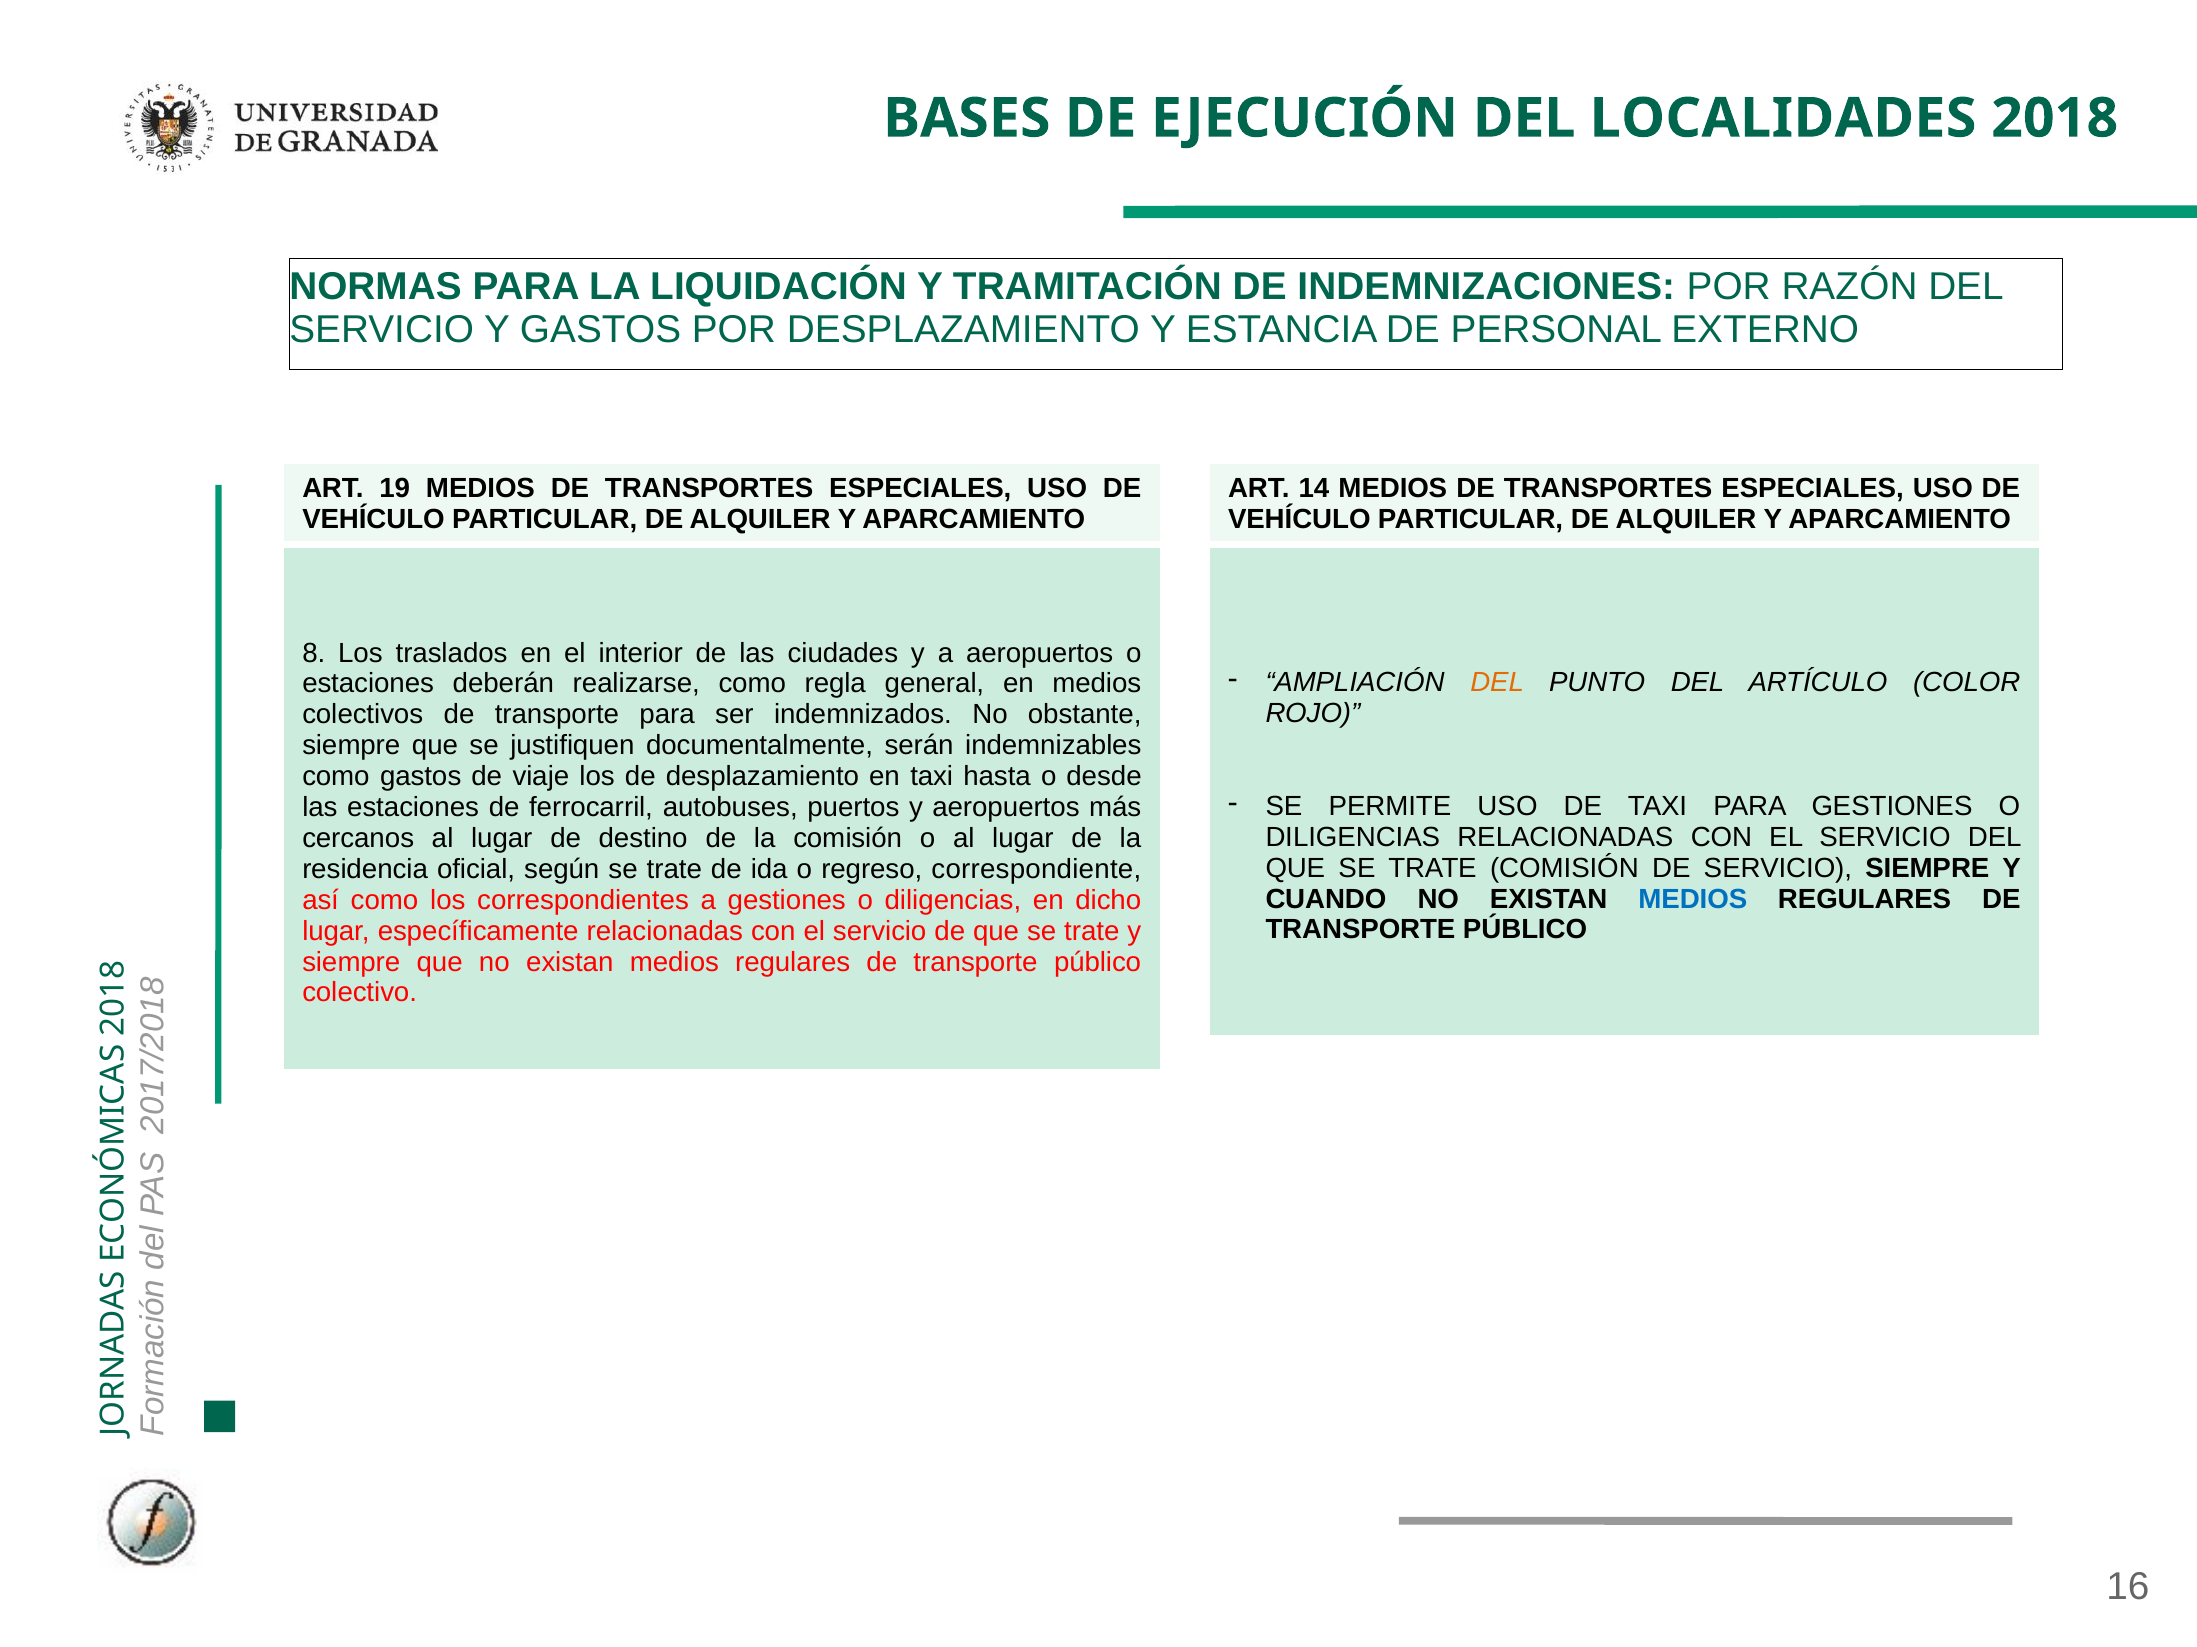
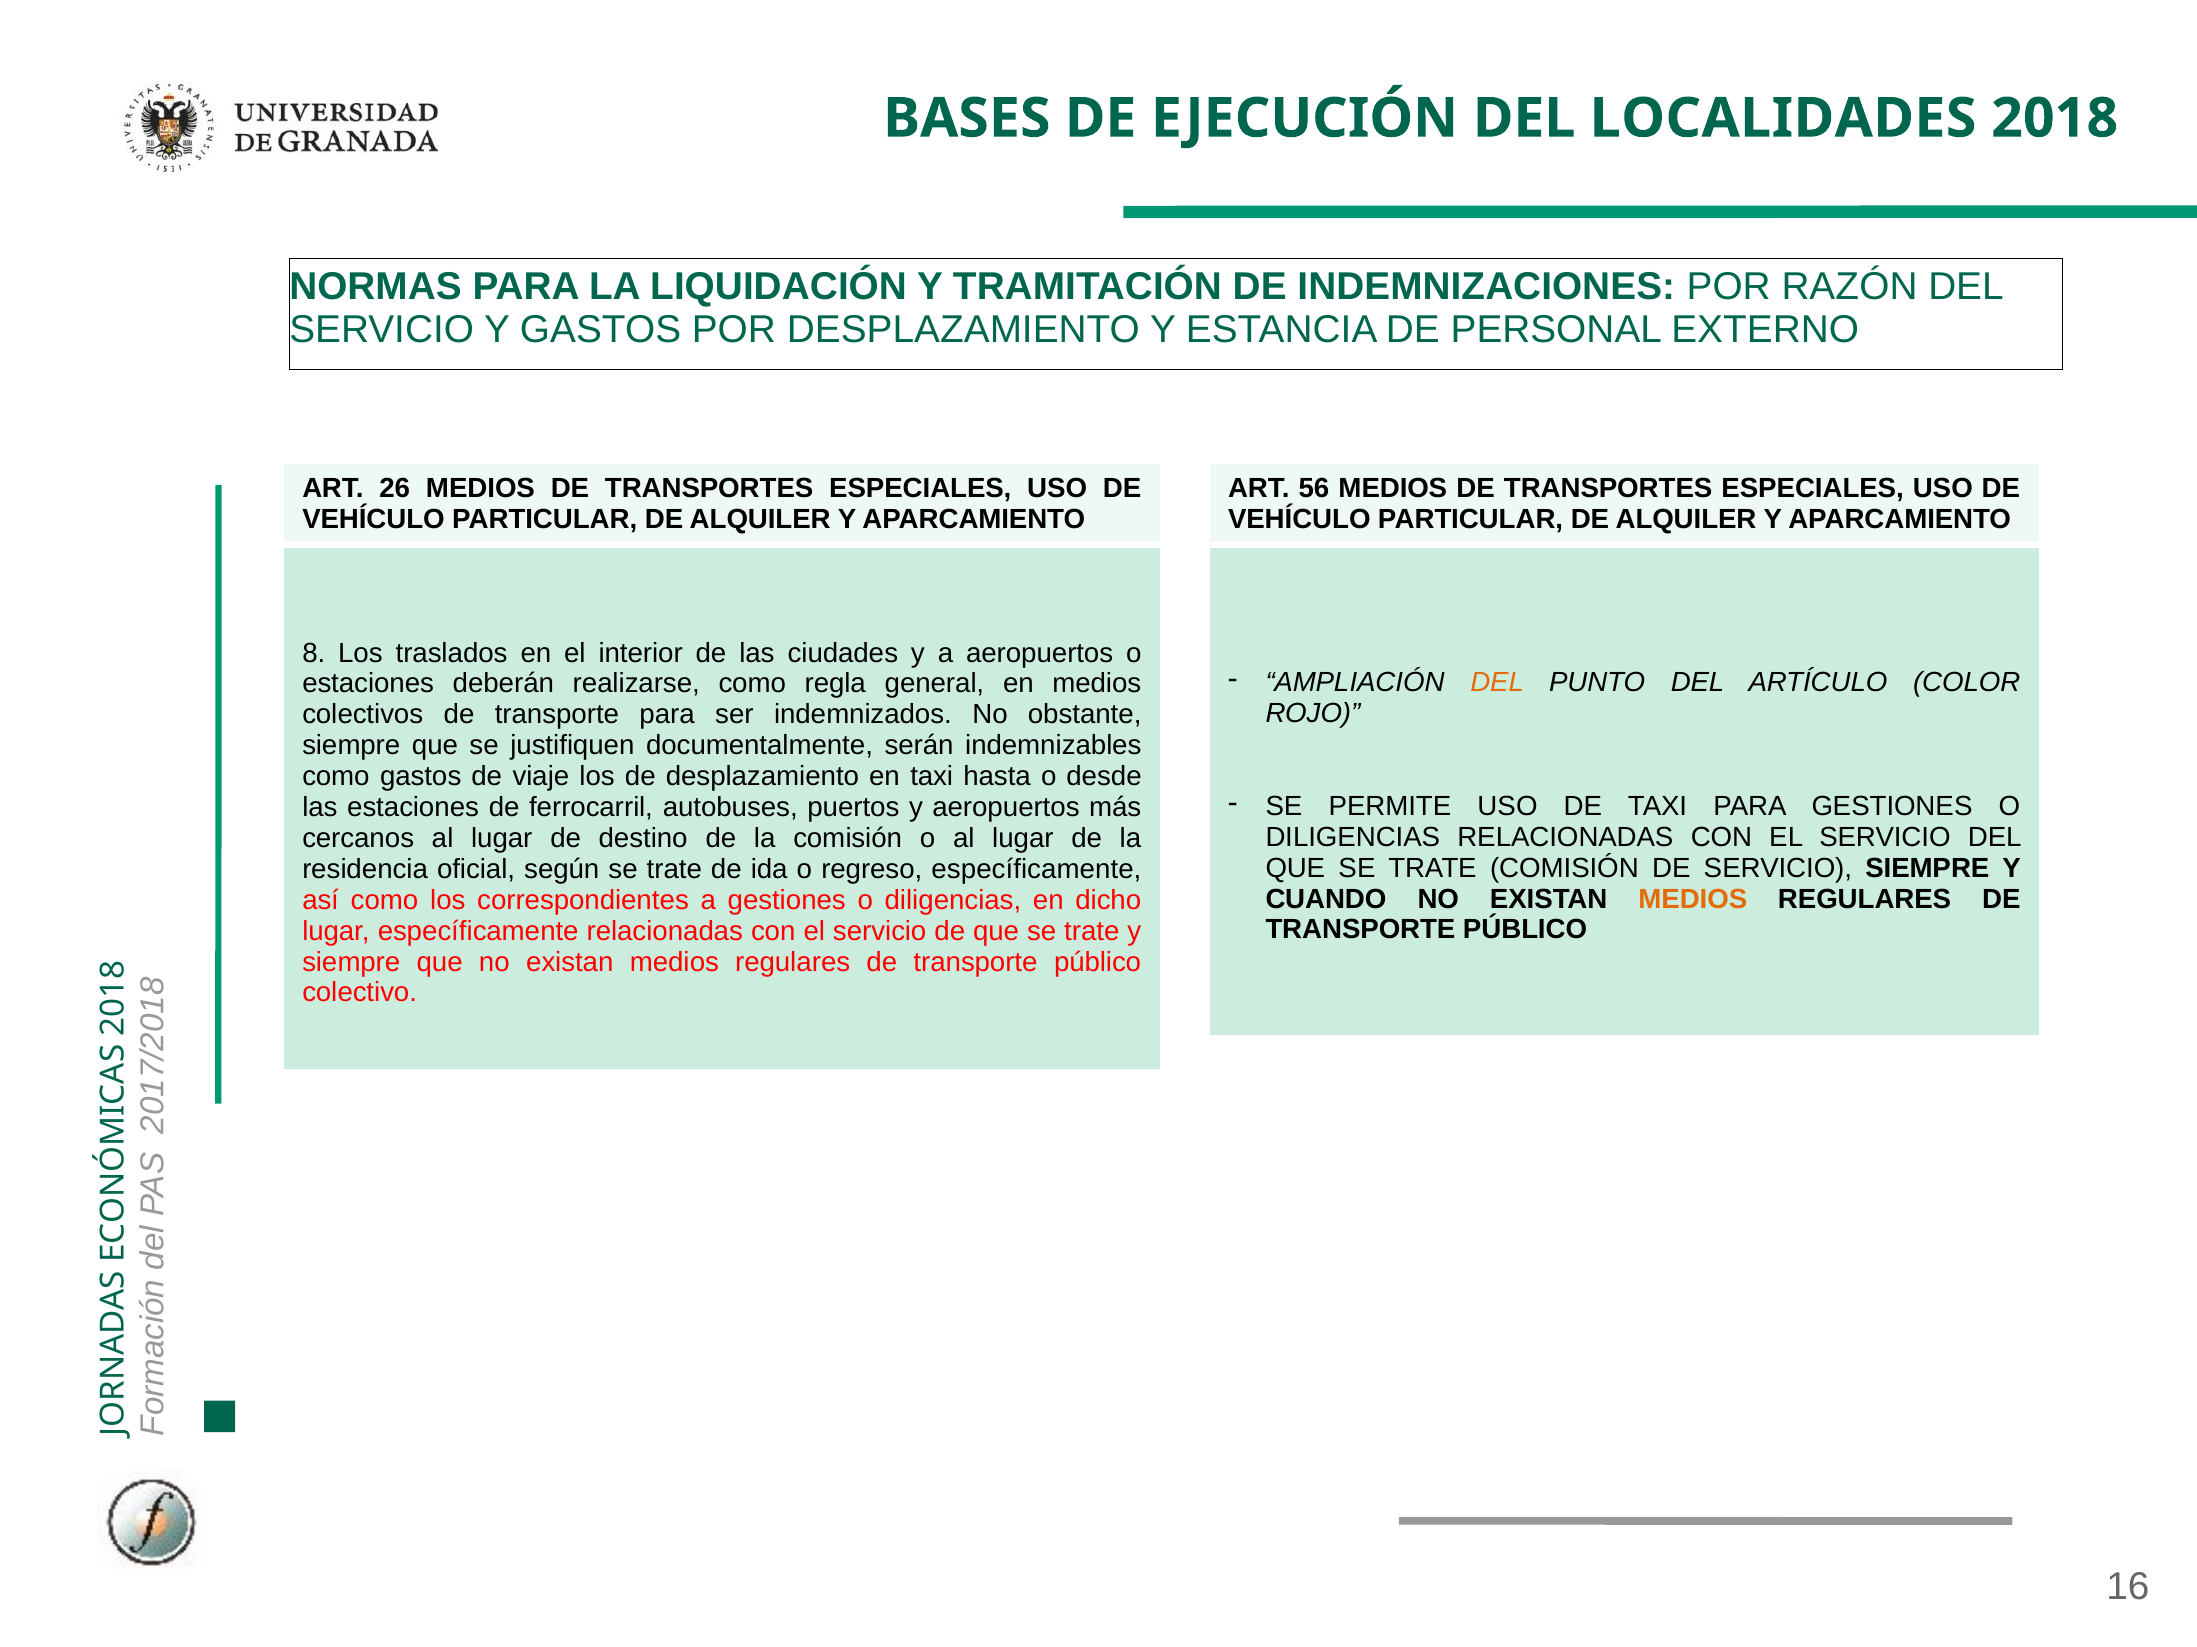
19: 19 -> 26
14: 14 -> 56
regreso correspondiente: correspondiente -> específicamente
MEDIOS at (1693, 899) colour: blue -> orange
